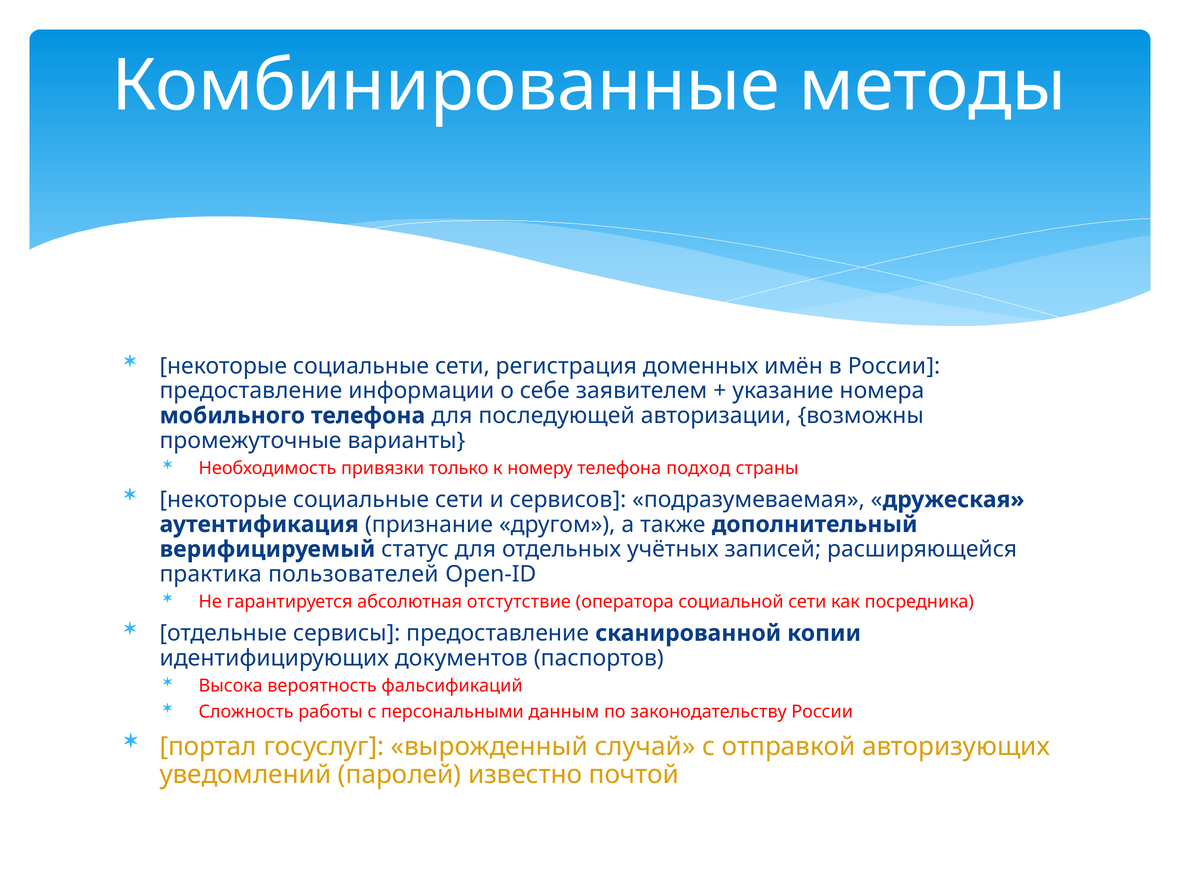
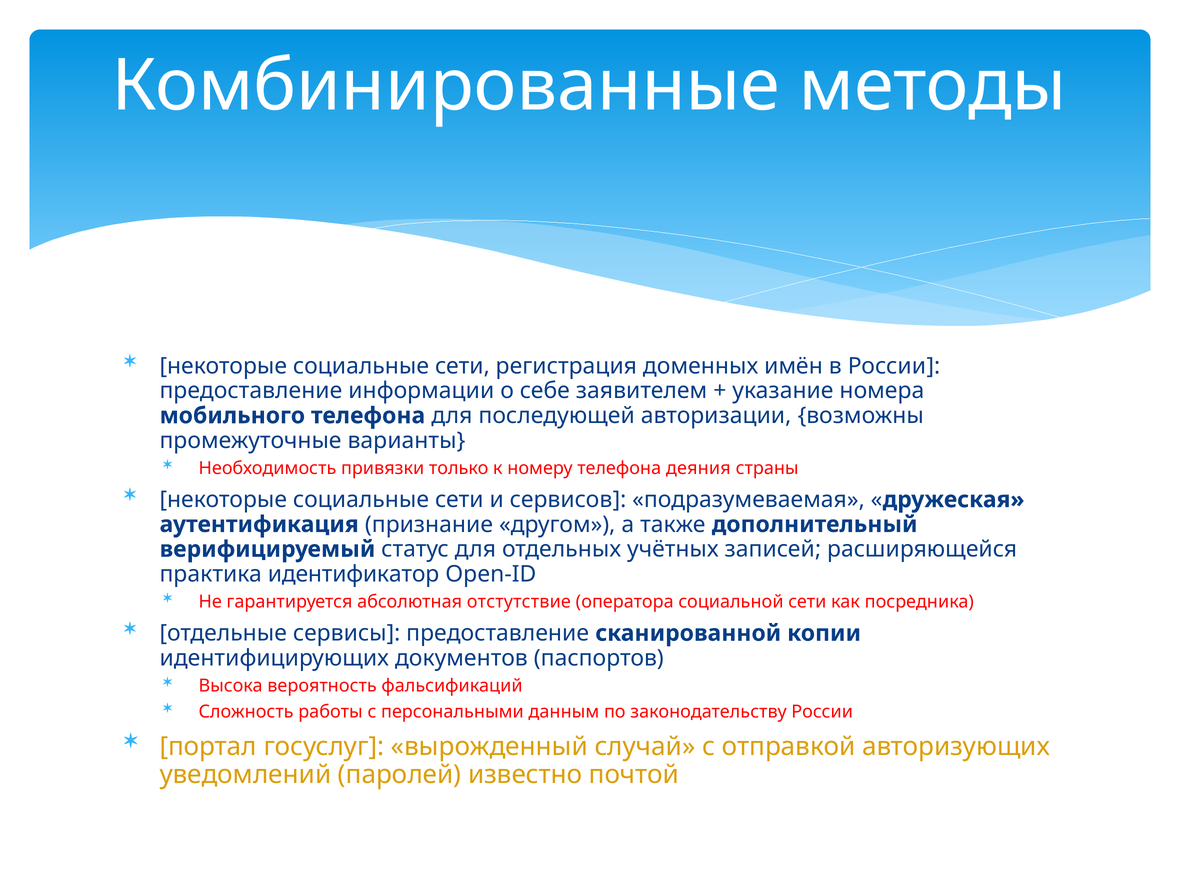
подход: подход -> деяния
пользователей: пользователей -> идентификатор
